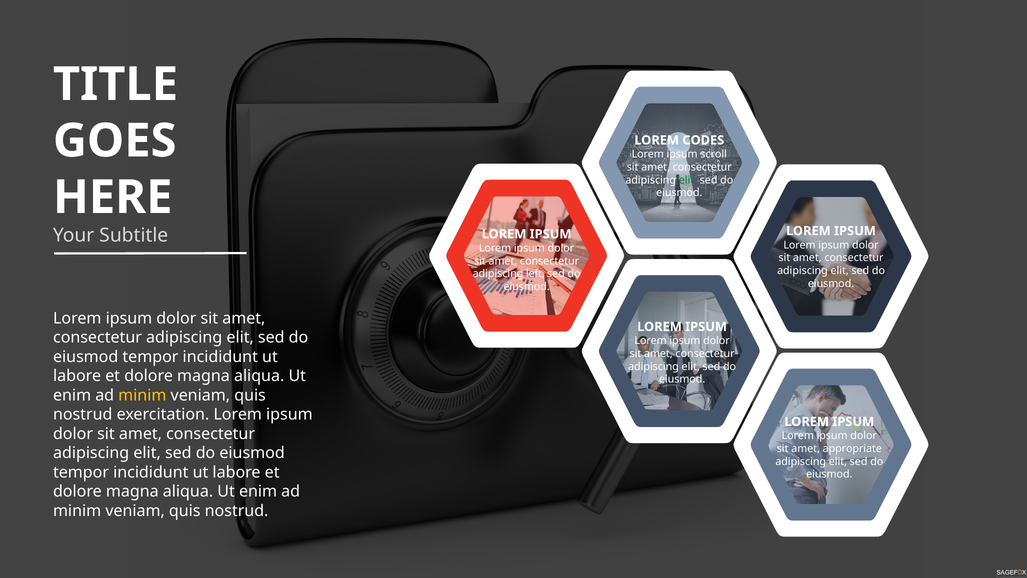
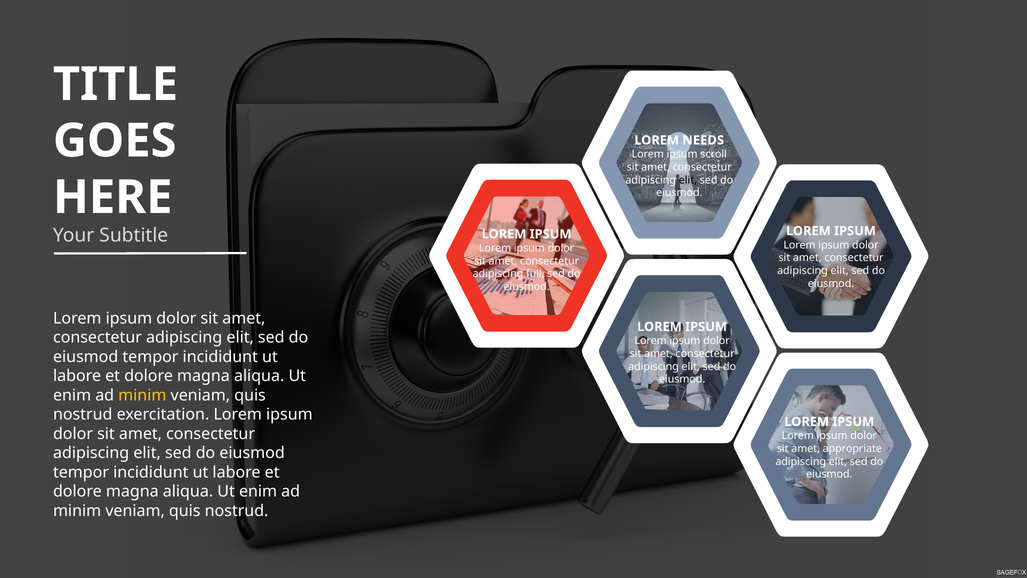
CODES: CODES -> NEEDS
elit at (688, 180) colour: green -> black
left: left -> full
